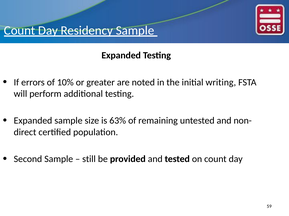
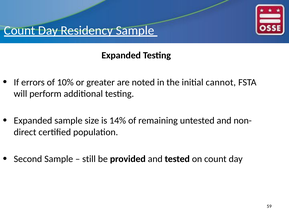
writing: writing -> cannot
63%: 63% -> 14%
